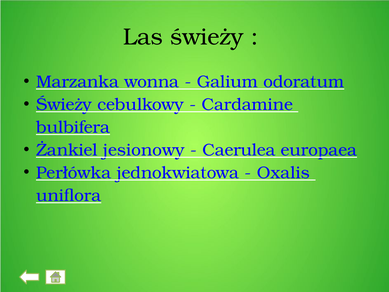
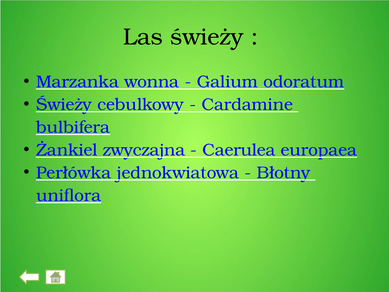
jesionowy: jesionowy -> zwyczajna
Oxalis: Oxalis -> Błotny
